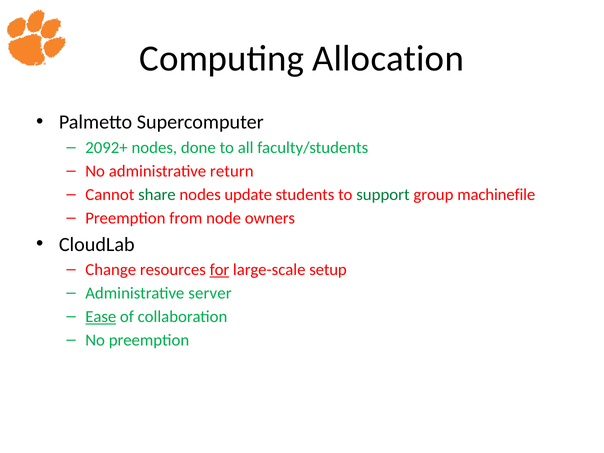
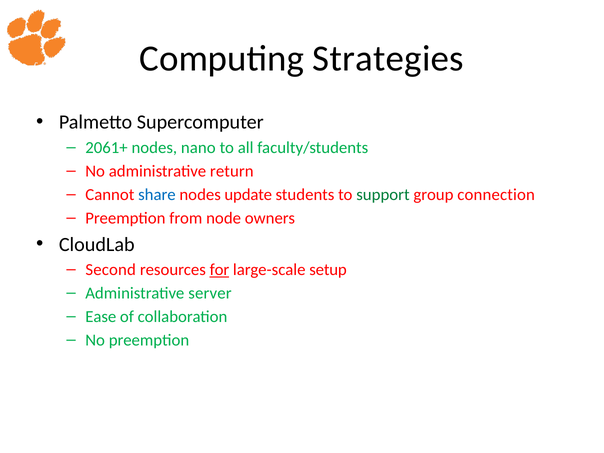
Allocation: Allocation -> Strategies
2092+: 2092+ -> 2061+
done: done -> nano
share colour: green -> blue
machinefile: machinefile -> connection
Change: Change -> Second
Ease underline: present -> none
